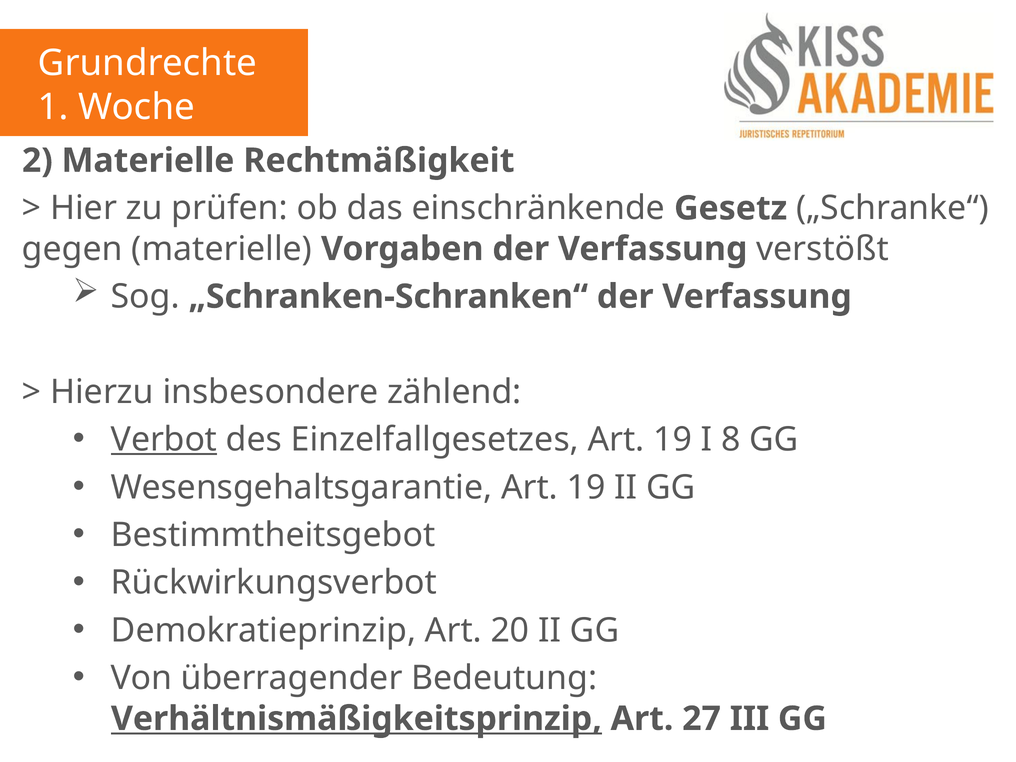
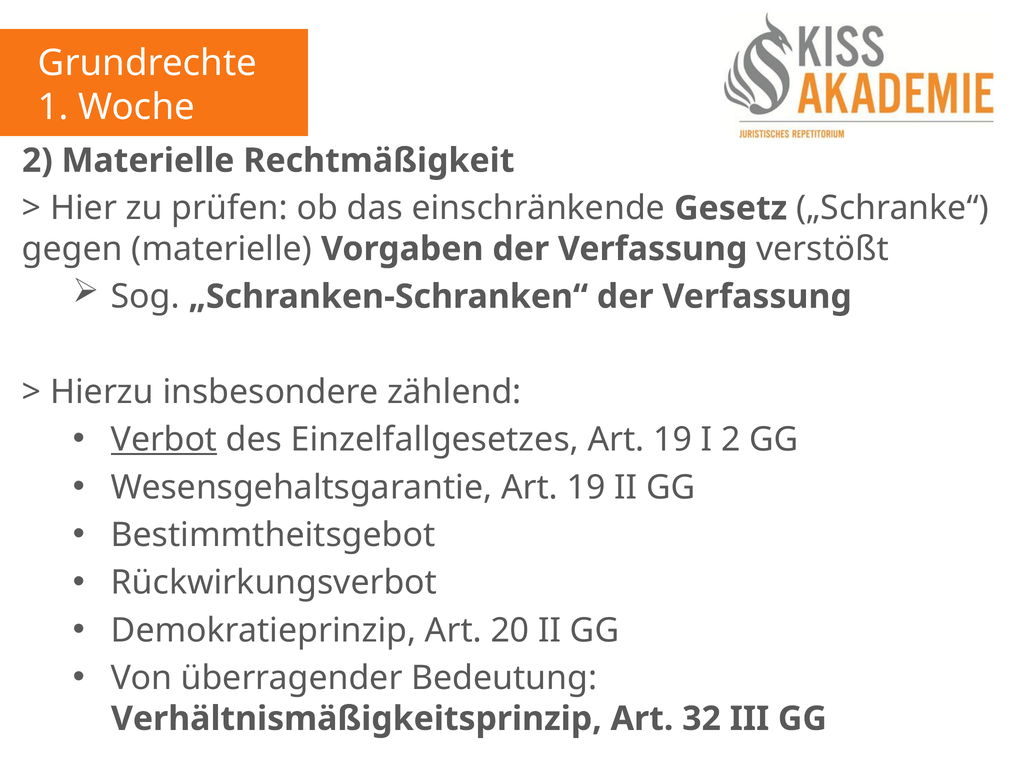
I 8: 8 -> 2
Verhältnismäßigkeitsprinzip underline: present -> none
27: 27 -> 32
